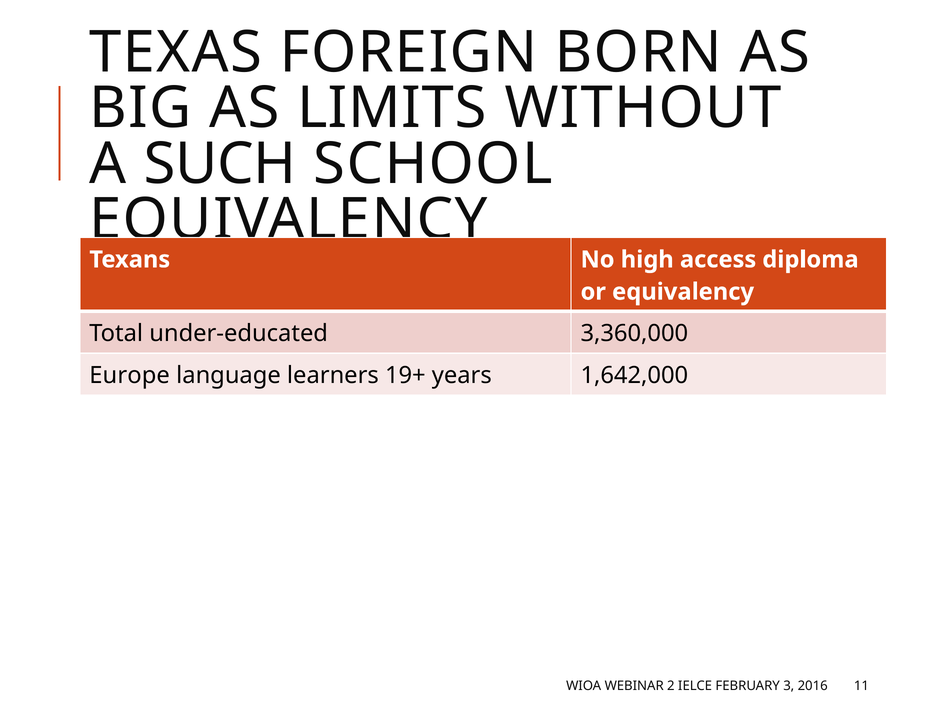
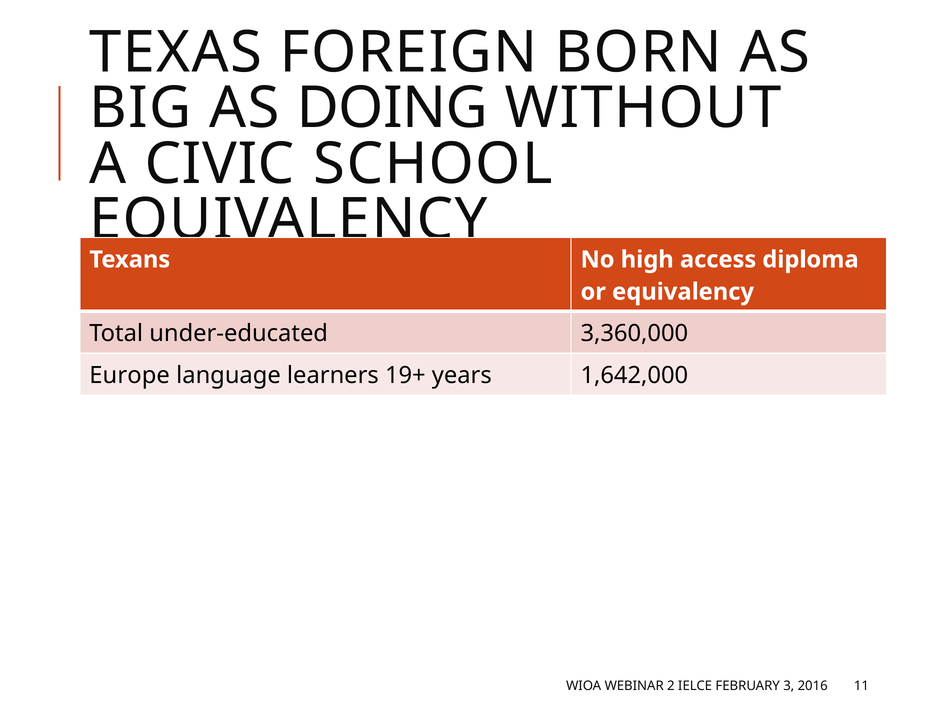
LIMITS: LIMITS -> DOING
SUCH: SUCH -> CIVIC
